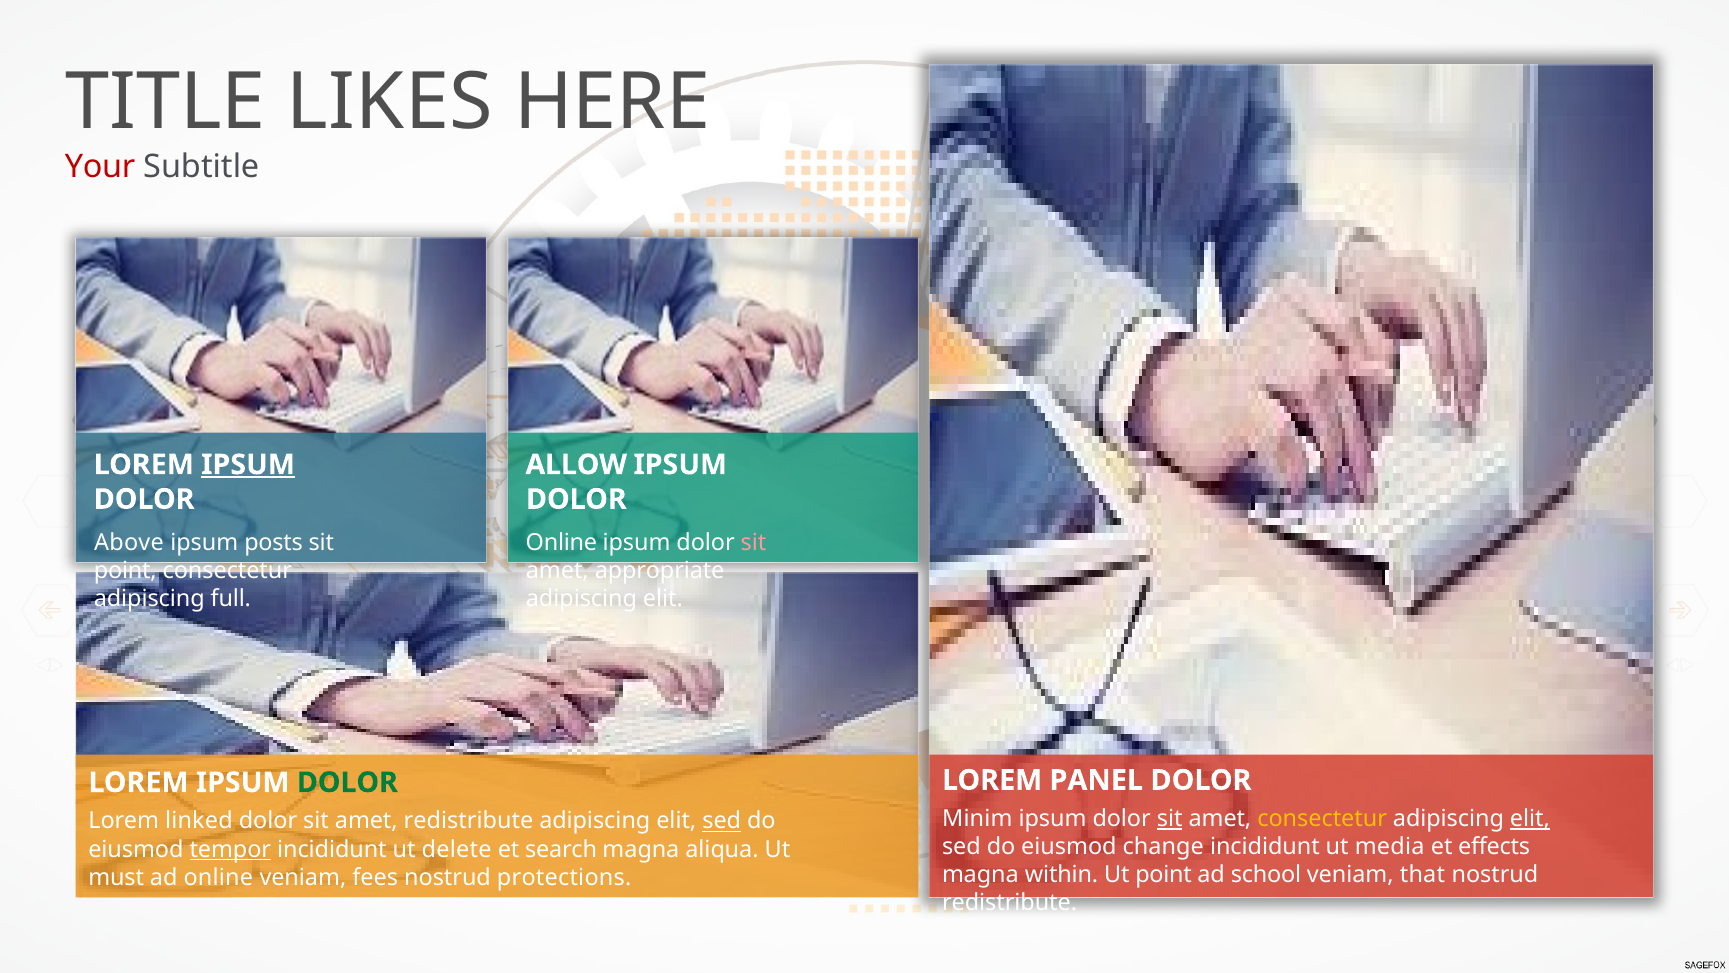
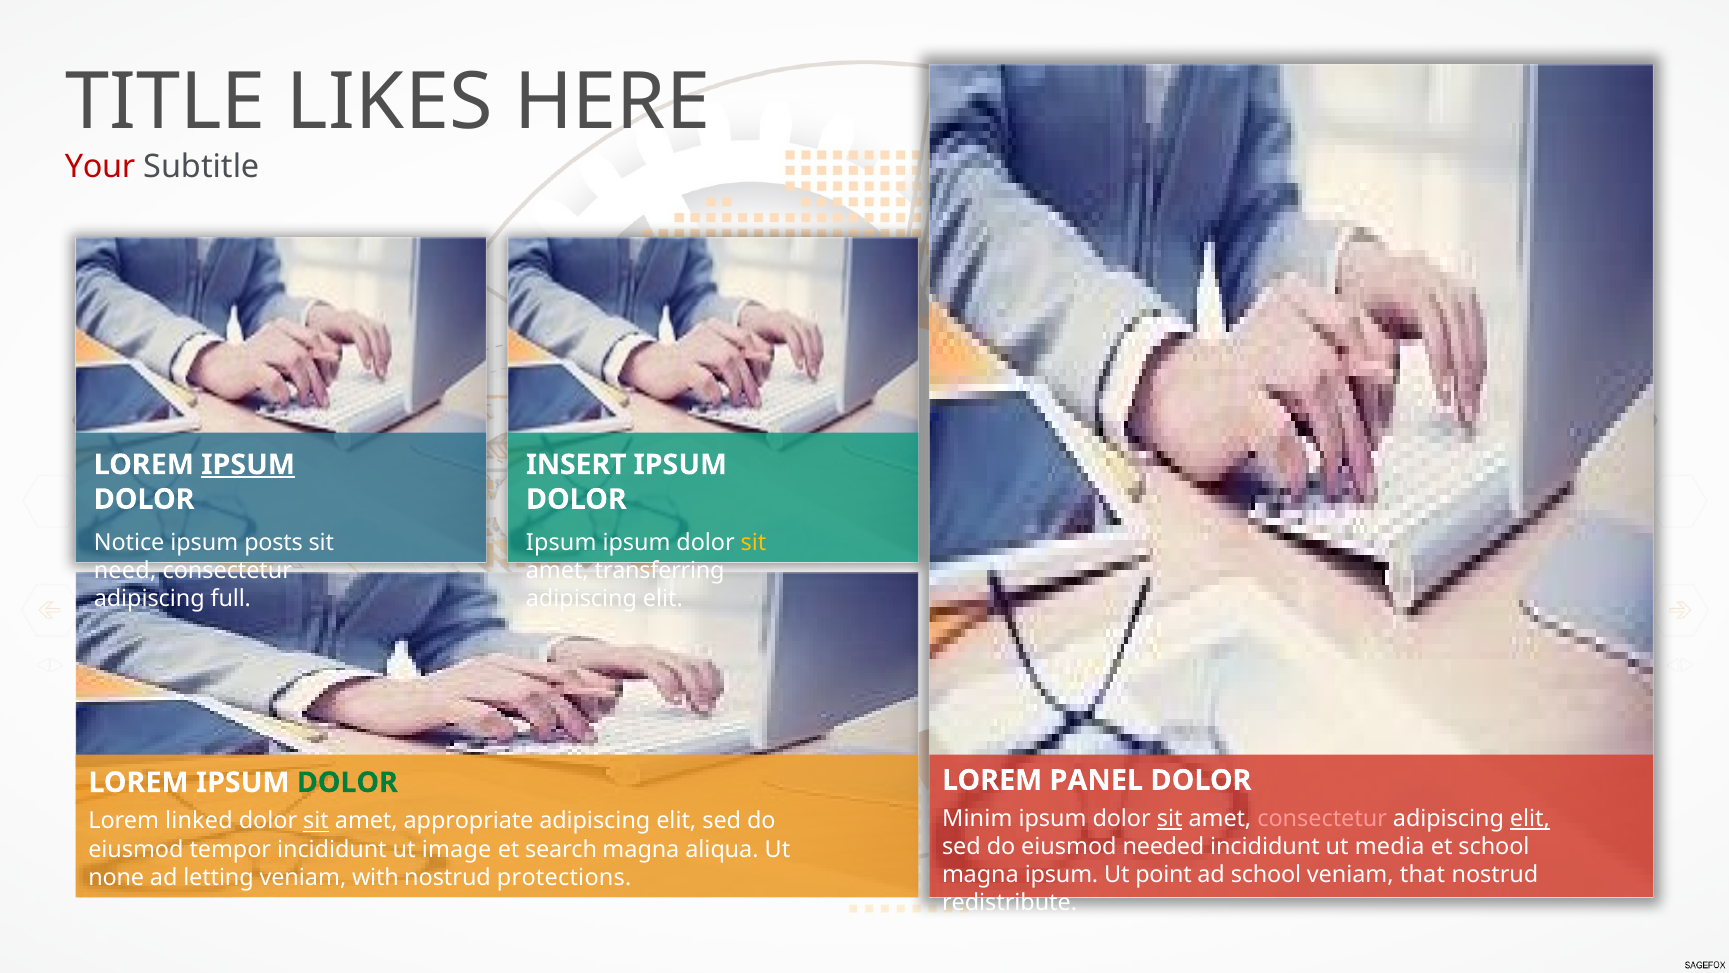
ALLOW: ALLOW -> INSERT
Above: Above -> Notice
Online at (561, 543): Online -> Ipsum
sit at (754, 543) colour: pink -> yellow
point at (125, 571): point -> need
appropriate: appropriate -> transferring
consectetur at (1322, 818) colour: yellow -> pink
sit at (316, 821) underline: none -> present
amet redistribute: redistribute -> appropriate
sed at (722, 821) underline: present -> none
change: change -> needed
et effects: effects -> school
tempor underline: present -> none
delete: delete -> image
magna within: within -> ipsum
must: must -> none
ad online: online -> letting
fees: fees -> with
